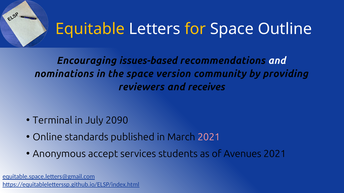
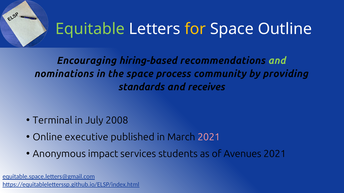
Equitable colour: yellow -> light green
issues-based: issues-based -> hiring-based
and at (277, 61) colour: white -> light green
version: version -> process
reviewers: reviewers -> standards
2090: 2090 -> 2008
standards: standards -> executive
accept: accept -> impact
